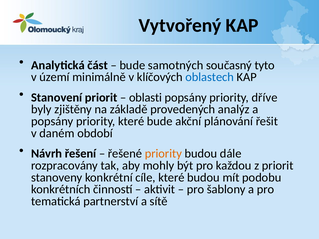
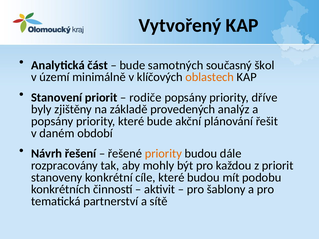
tyto: tyto -> škol
oblastech colour: blue -> orange
oblasti: oblasti -> rodiče
